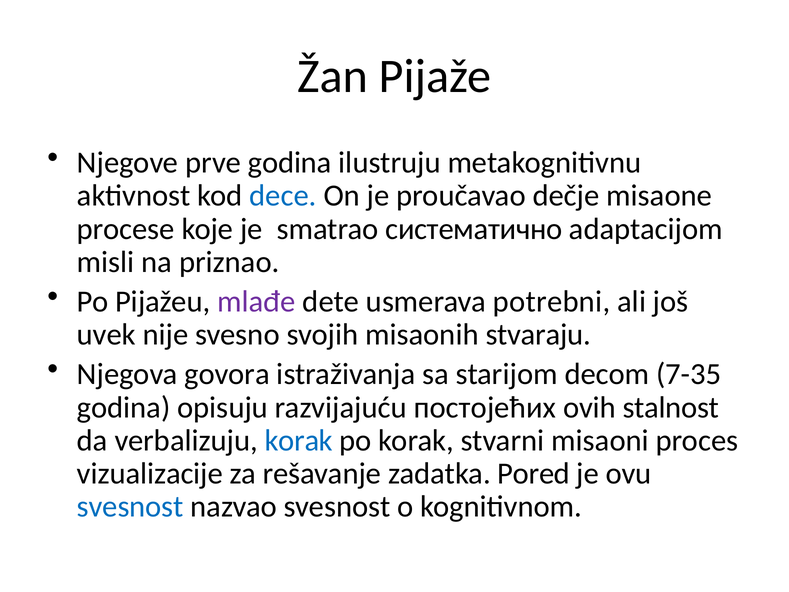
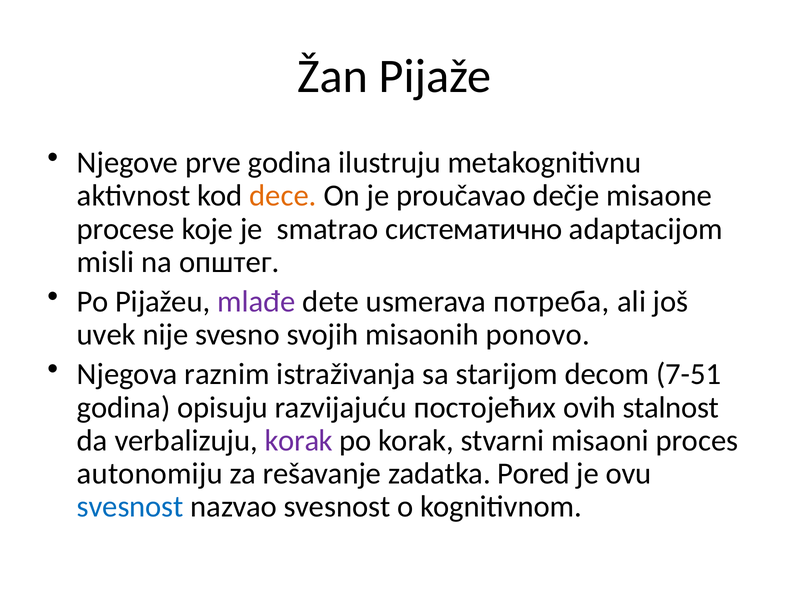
dece colour: blue -> orange
priznao: priznao -> општег
potrebni: potrebni -> потреба
stvaraju: stvaraju -> ponovo
govora: govora -> raznim
7-35: 7-35 -> 7-51
korak at (299, 440) colour: blue -> purple
vizualizacije: vizualizacije -> autonomiju
